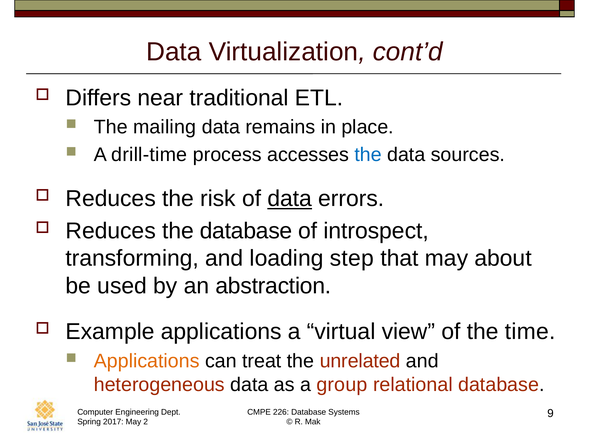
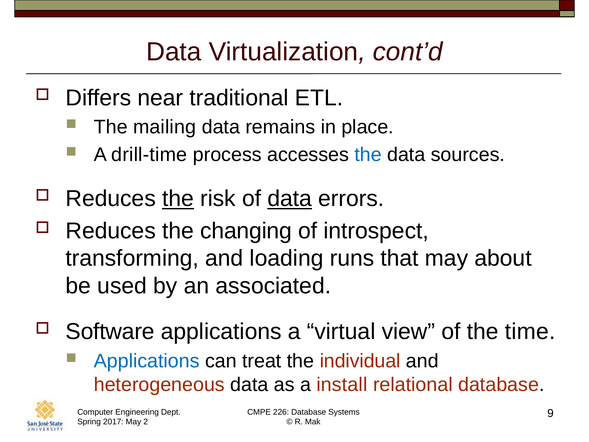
the at (178, 199) underline: none -> present
the database: database -> changing
step: step -> runs
abstraction: abstraction -> associated
Example: Example -> Software
Applications at (147, 361) colour: orange -> blue
unrelated: unrelated -> individual
group: group -> install
